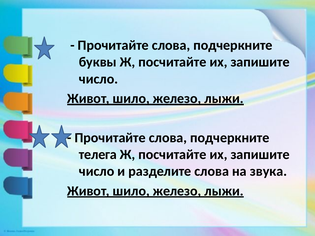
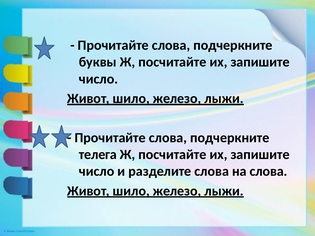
на звука: звука -> слова
